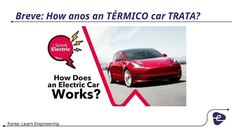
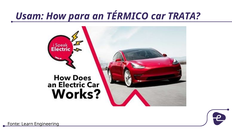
Breve: Breve -> Usam
anos: anos -> para
